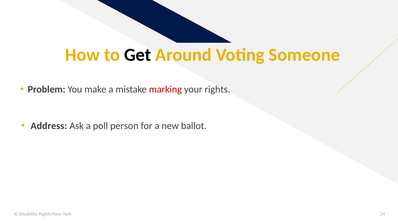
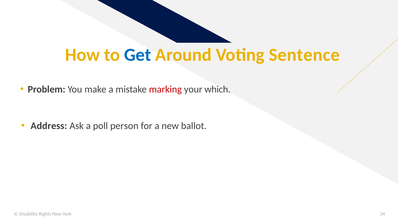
Get colour: black -> blue
Someone: Someone -> Sentence
your rights: rights -> which
